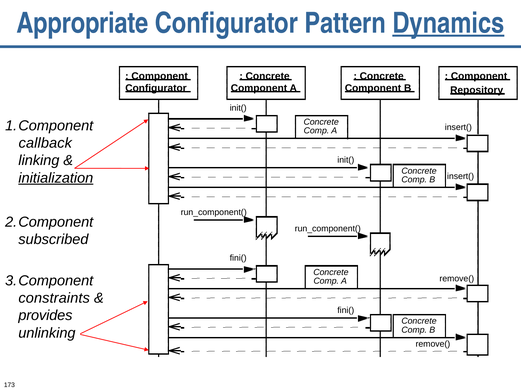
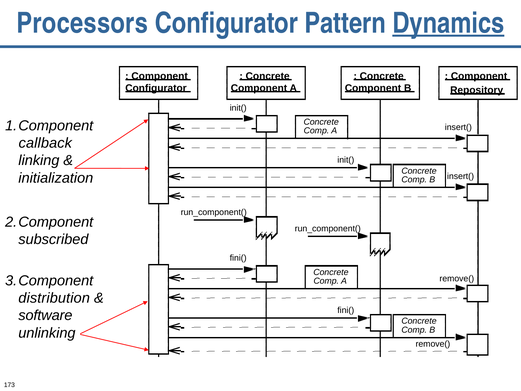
Appropriate: Appropriate -> Processors
initialization underline: present -> none
constraints: constraints -> distribution
provides: provides -> software
